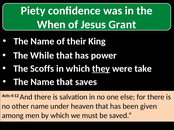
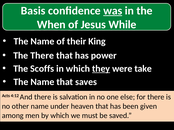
Piety: Piety -> Basis
was underline: none -> present
Grant: Grant -> While
The While: While -> There
